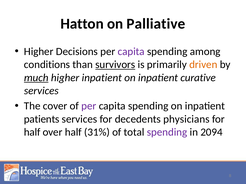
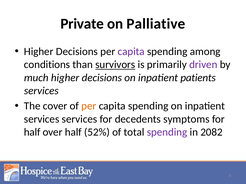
Hatton: Hatton -> Private
driven colour: orange -> purple
much underline: present -> none
inpatient at (102, 78): inpatient -> decisions
curative: curative -> patients
per at (89, 106) colour: purple -> orange
patients at (42, 119): patients -> services
physicians: physicians -> symptoms
31%: 31% -> 52%
2094: 2094 -> 2082
